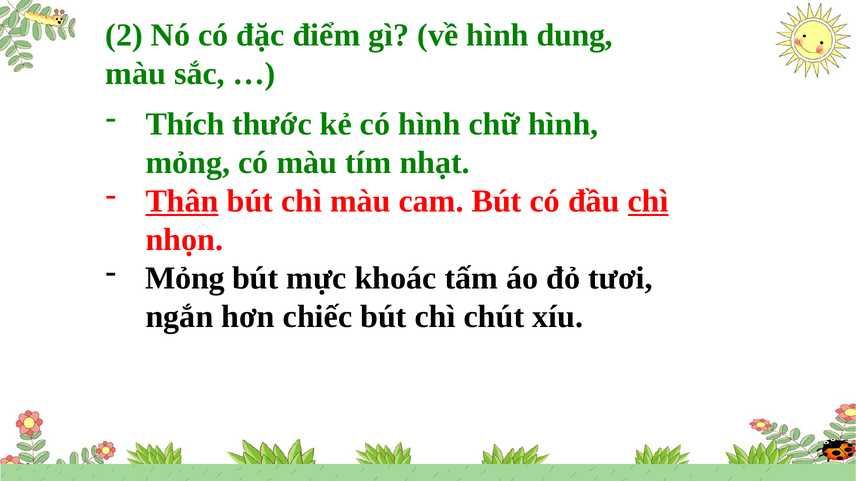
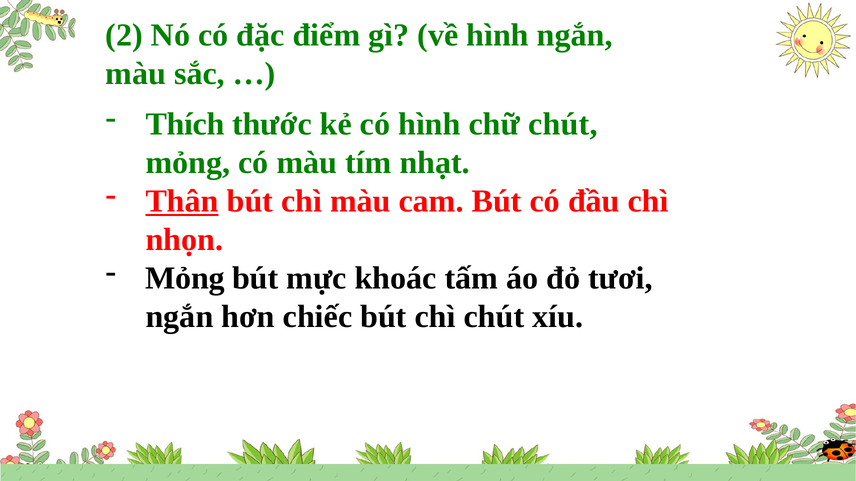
hình dung: dung -> ngắn
chữ hình: hình -> chút
chì at (648, 202) underline: present -> none
